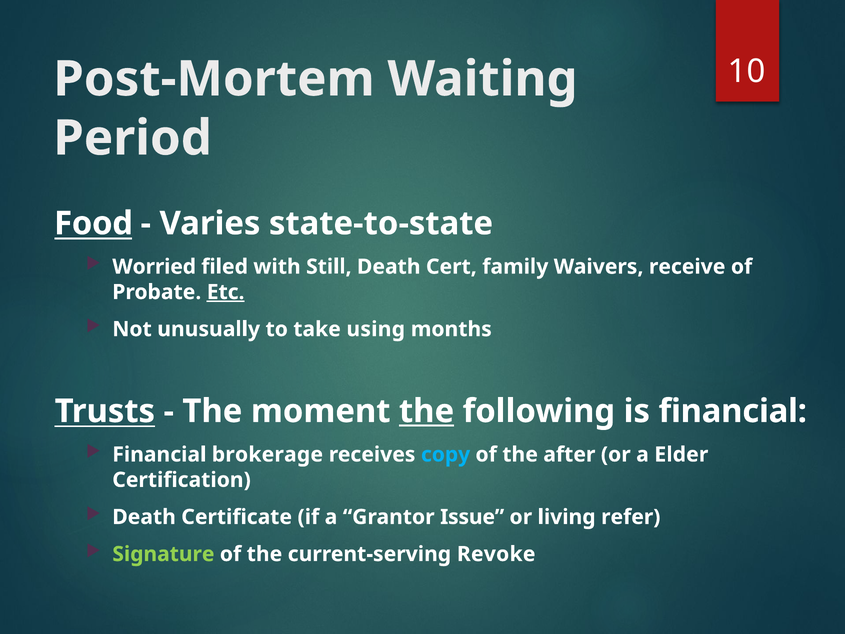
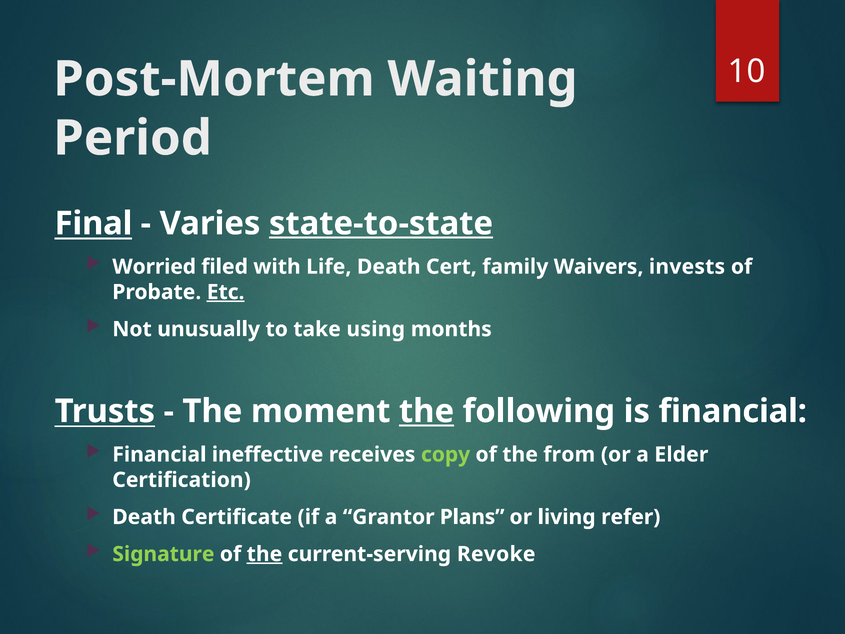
Food: Food -> Final
state-to-state underline: none -> present
Still: Still -> Life
receive: receive -> invests
brokerage: brokerage -> ineffective
copy colour: light blue -> light green
after: after -> from
Issue: Issue -> Plans
the at (264, 554) underline: none -> present
